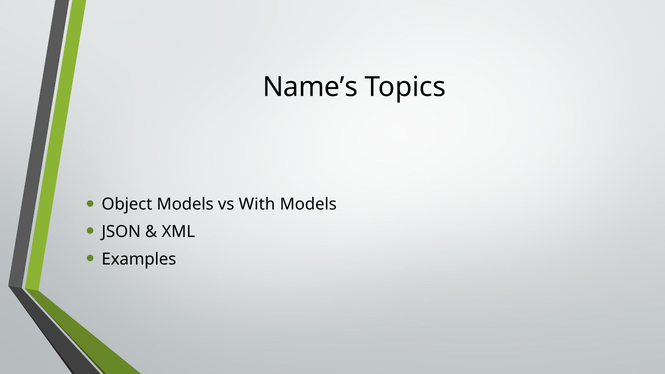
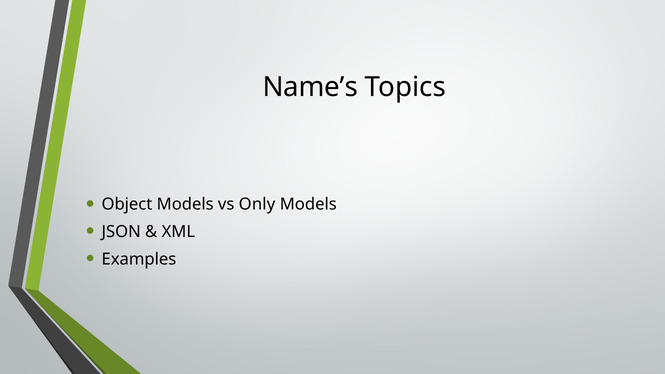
With: With -> Only
